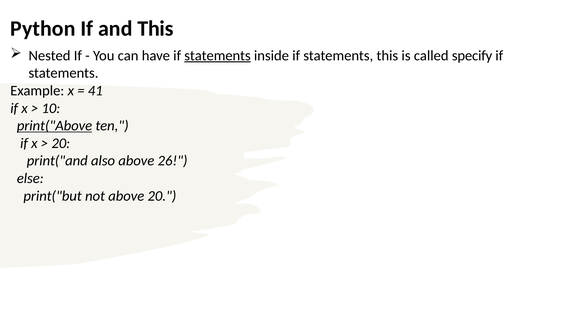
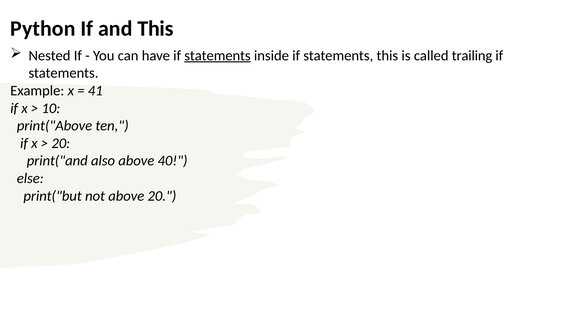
specify: specify -> trailing
print("Above underline: present -> none
26: 26 -> 40
